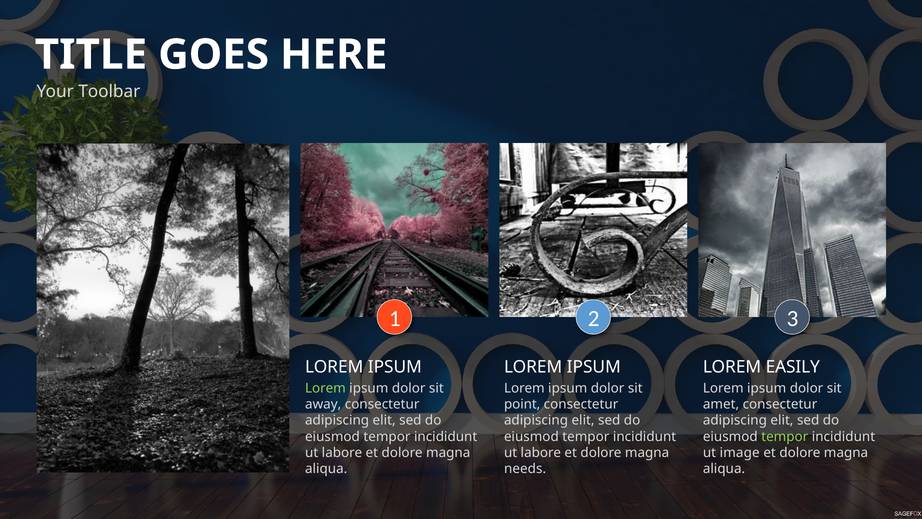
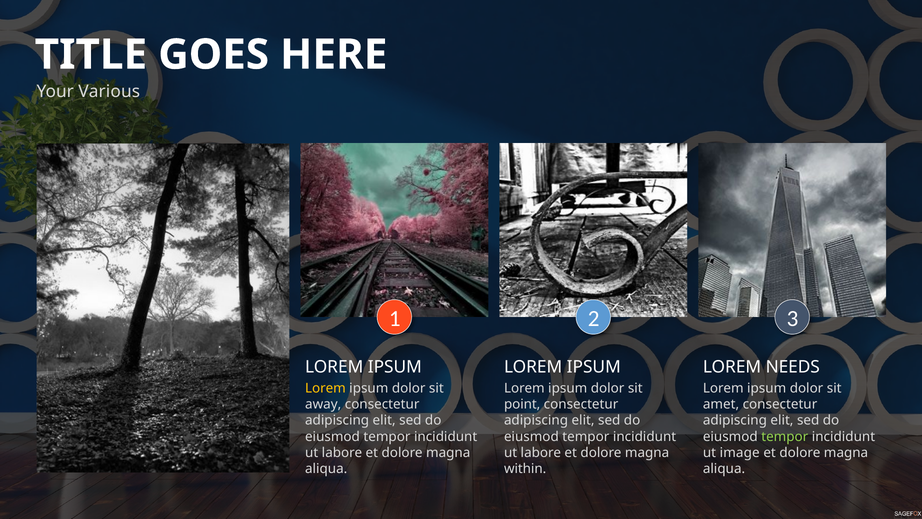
Toolbar: Toolbar -> Various
EASILY: EASILY -> NEEDS
Lorem at (325, 388) colour: light green -> yellow
needs: needs -> within
